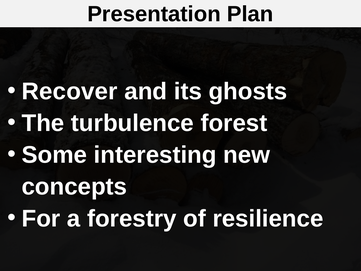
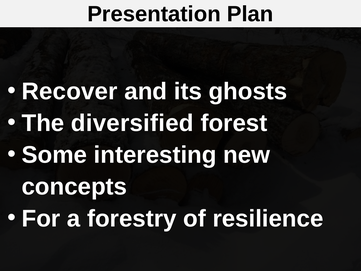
turbulence: turbulence -> diversified
